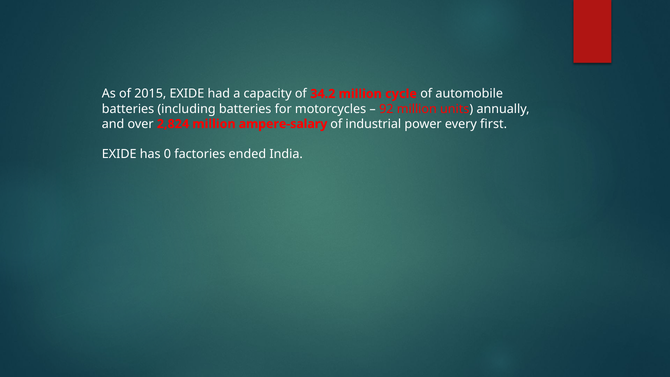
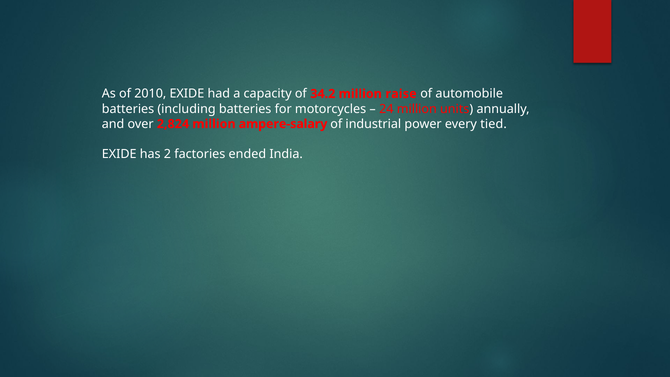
2015: 2015 -> 2010
cycle: cycle -> raise
92: 92 -> 24
first: first -> tied
0: 0 -> 2
